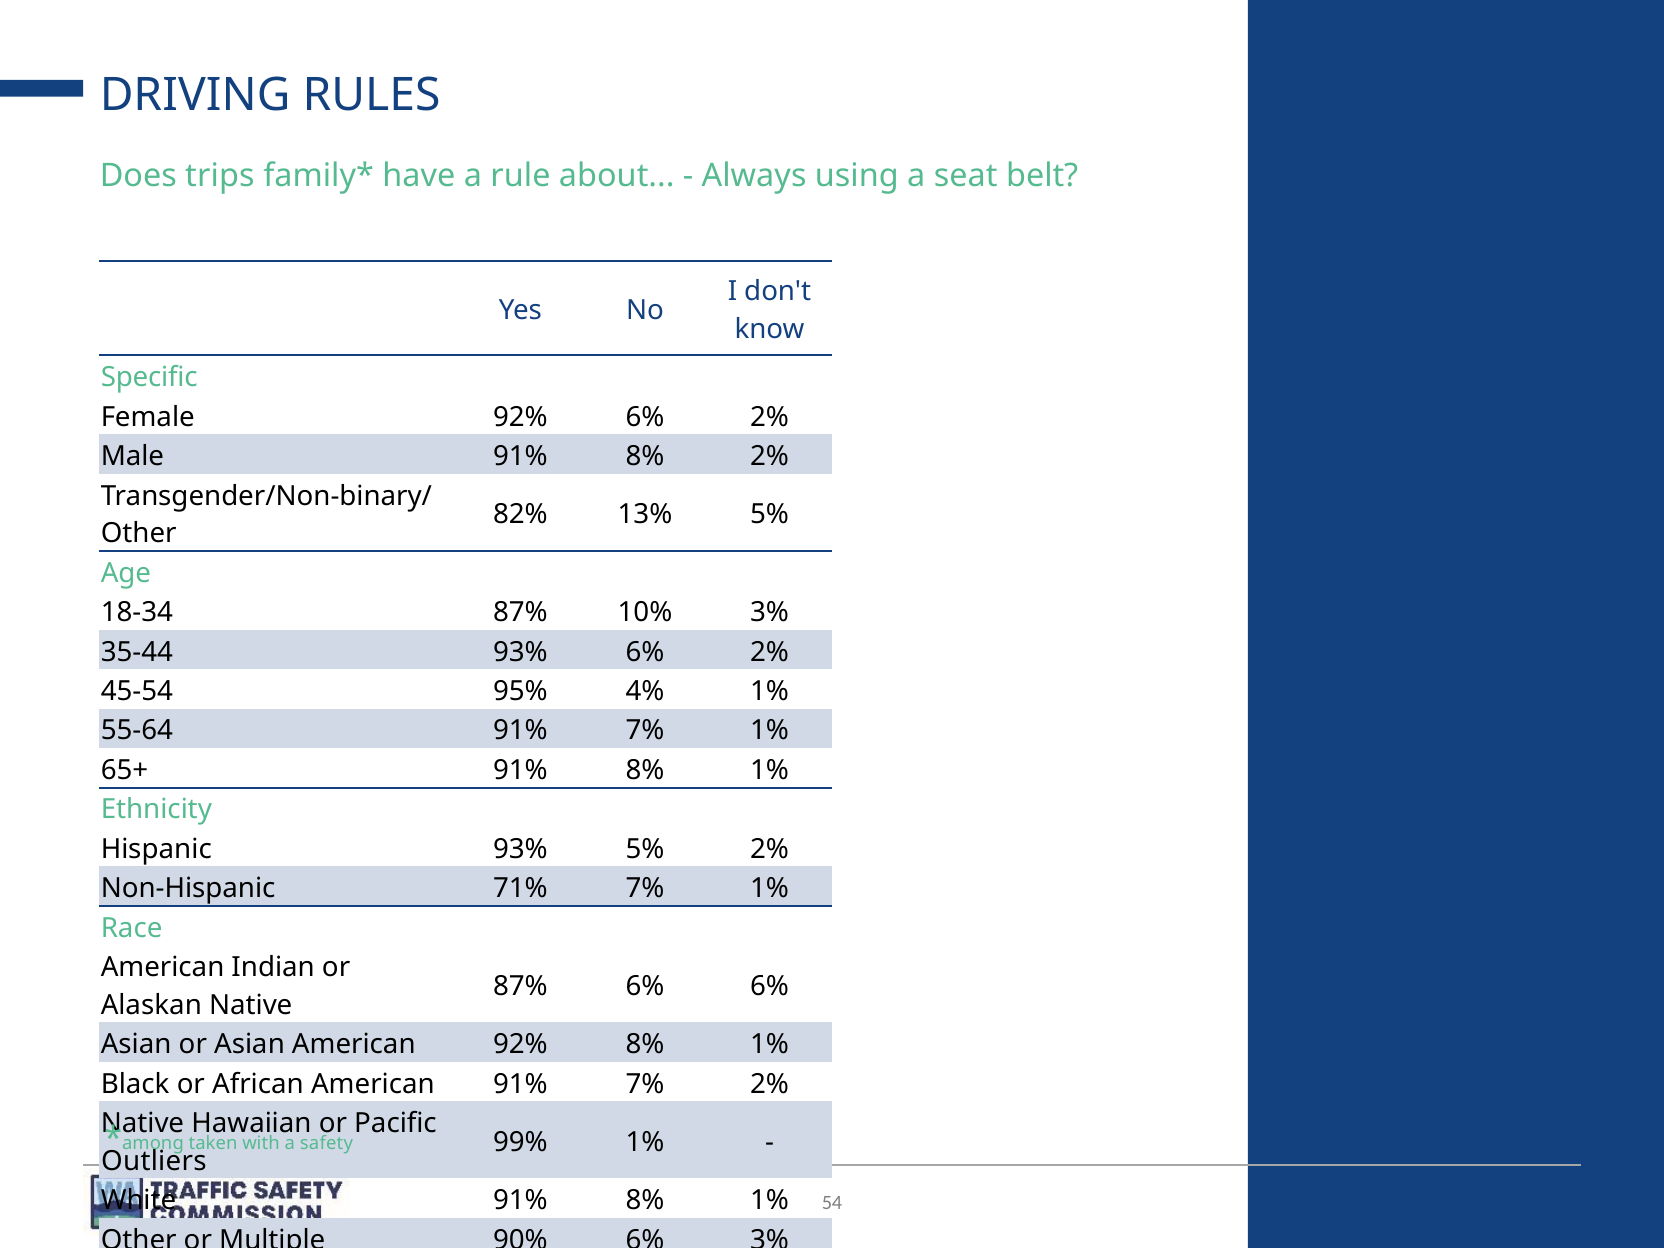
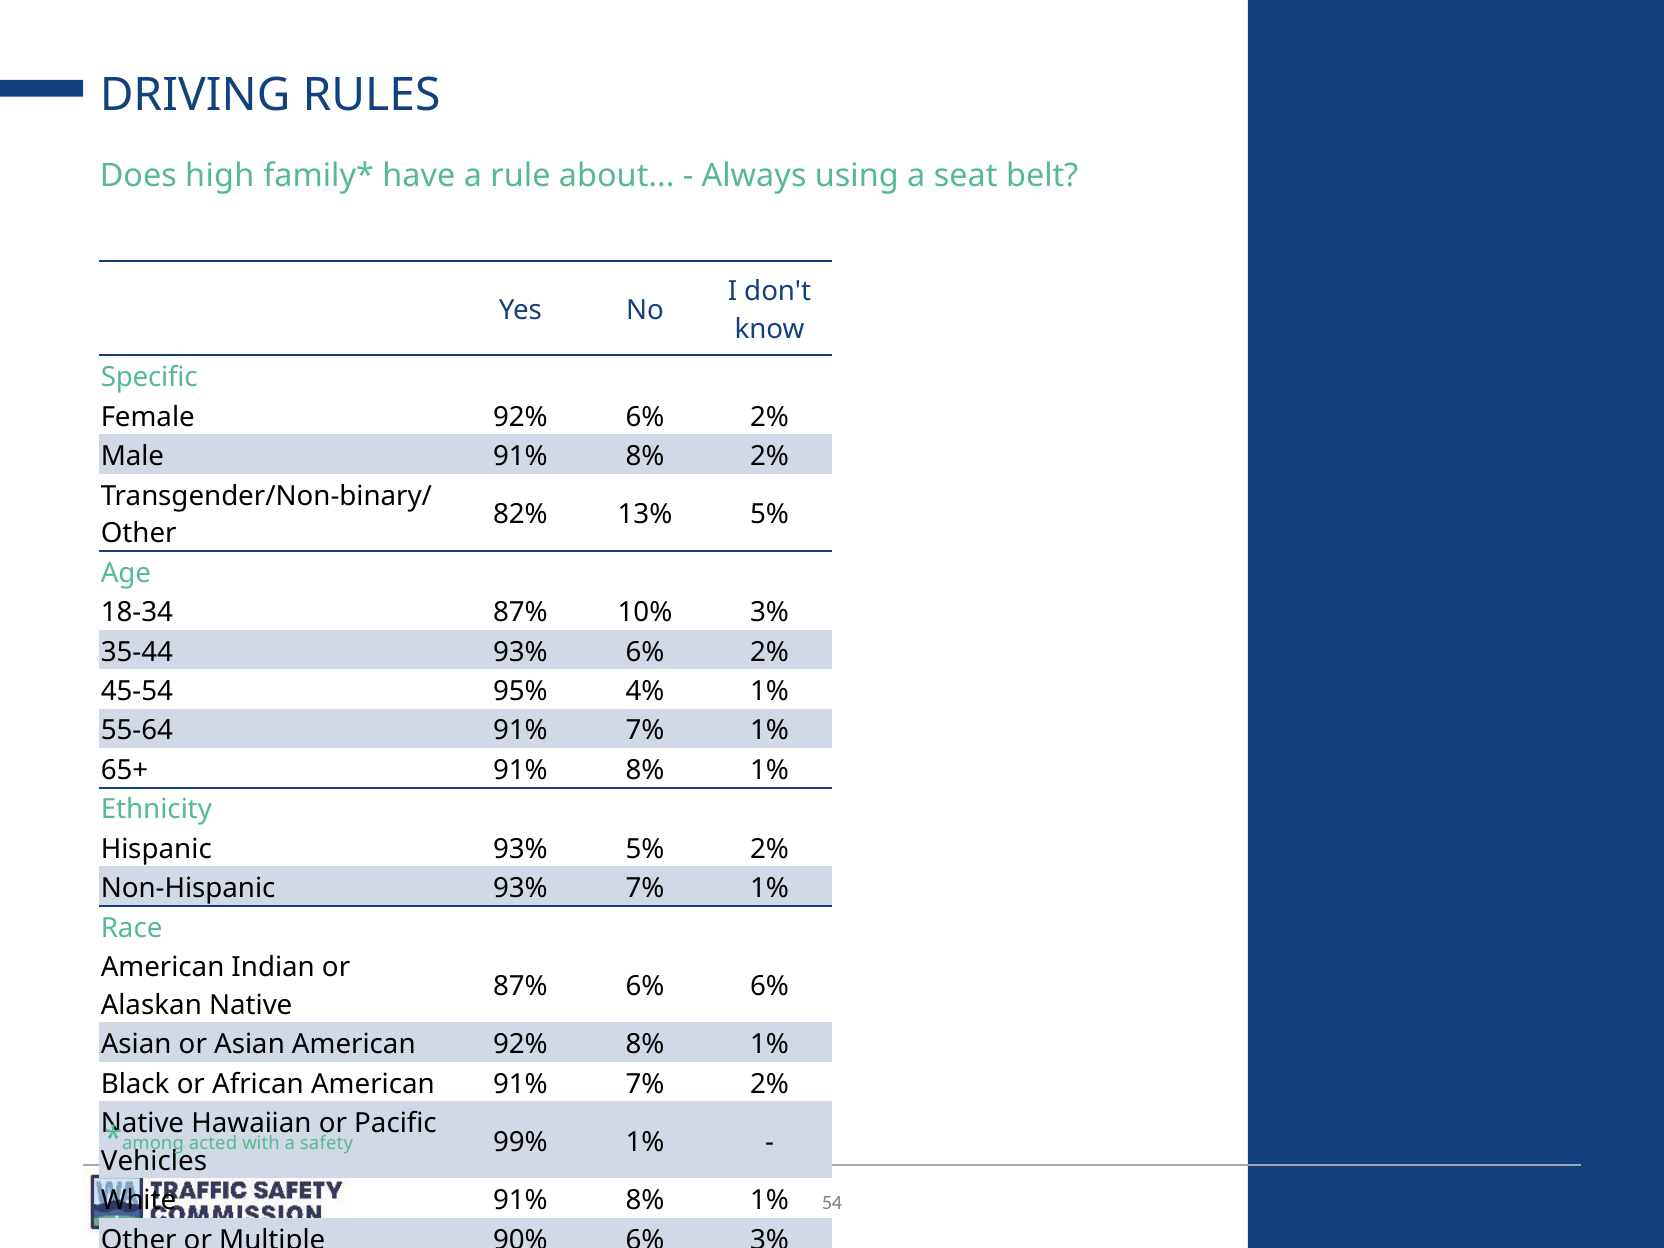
trips: trips -> high
Non-Hispanic 71%: 71% -> 93%
taken: taken -> acted
Outliers: Outliers -> Vehicles
